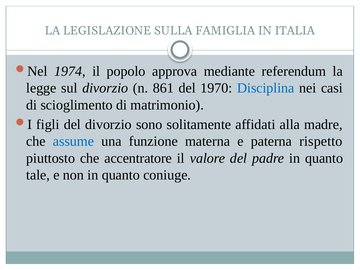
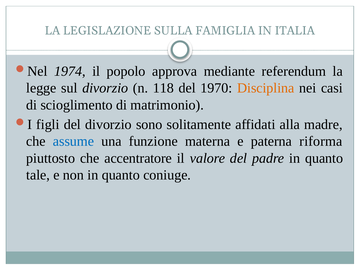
861: 861 -> 118
Disciplina colour: blue -> orange
rispetto: rispetto -> riforma
